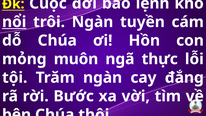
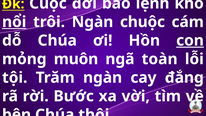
tuyền: tuyền -> chuộc
con underline: none -> present
thực: thực -> toàn
